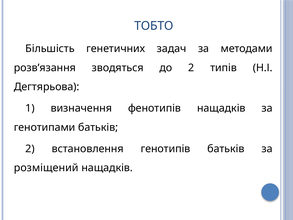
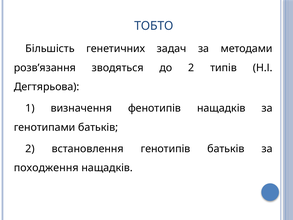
розміщений: розміщений -> походження
